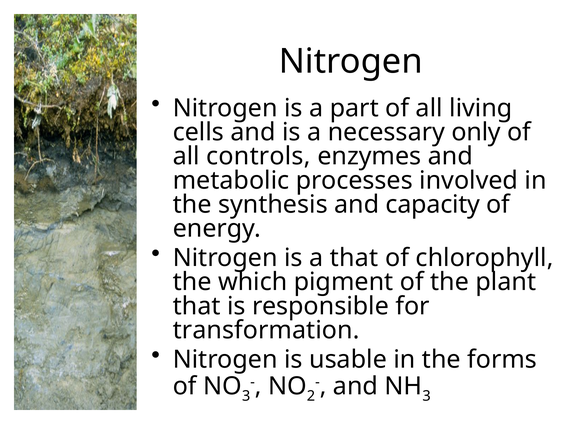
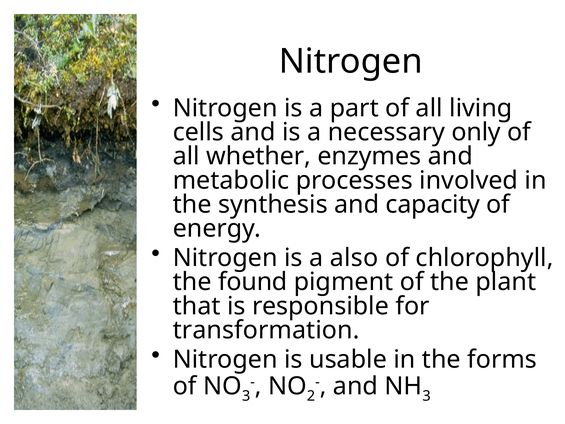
controls: controls -> whether
a that: that -> also
which: which -> found
